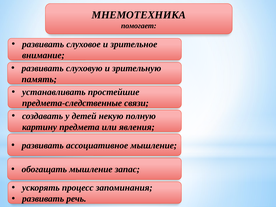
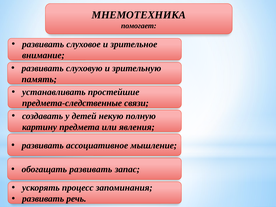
обогащать мышление: мышление -> развивать
